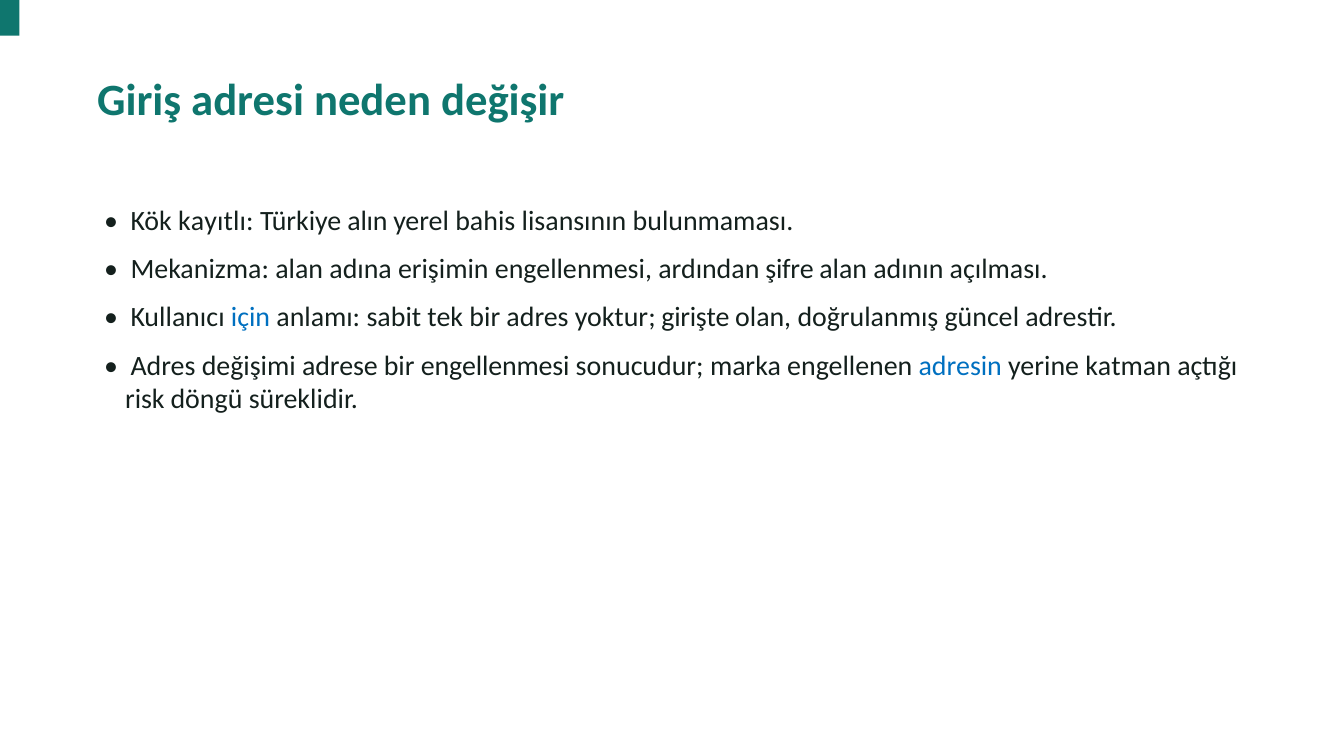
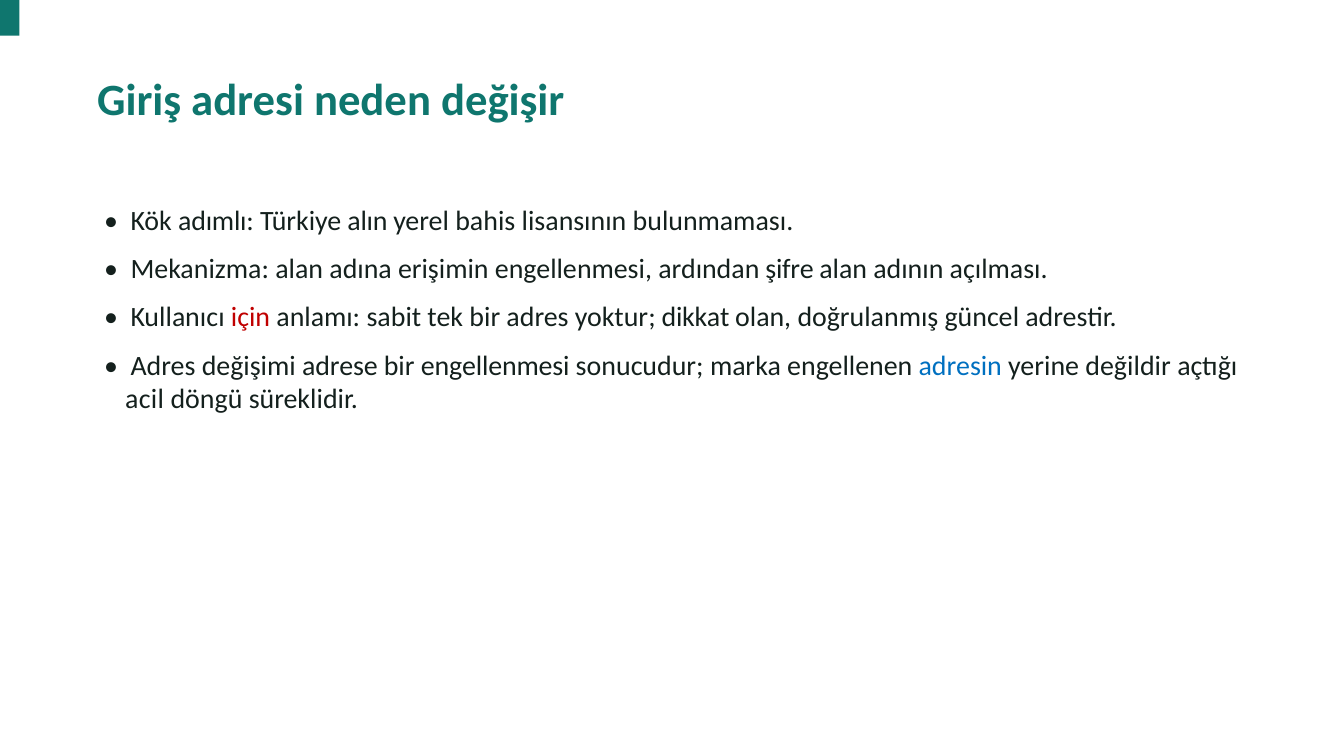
kayıtlı: kayıtlı -> adımlı
için colour: blue -> red
girişte: girişte -> dikkat
katman: katman -> değildir
risk: risk -> acil
